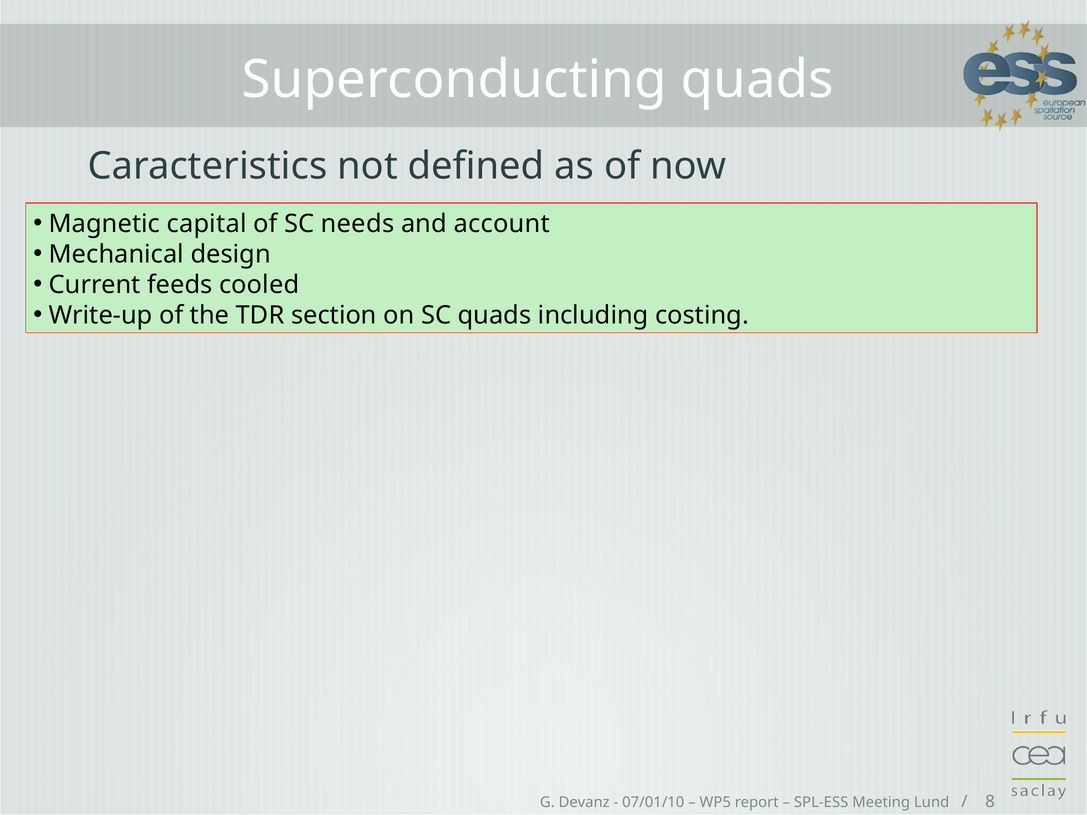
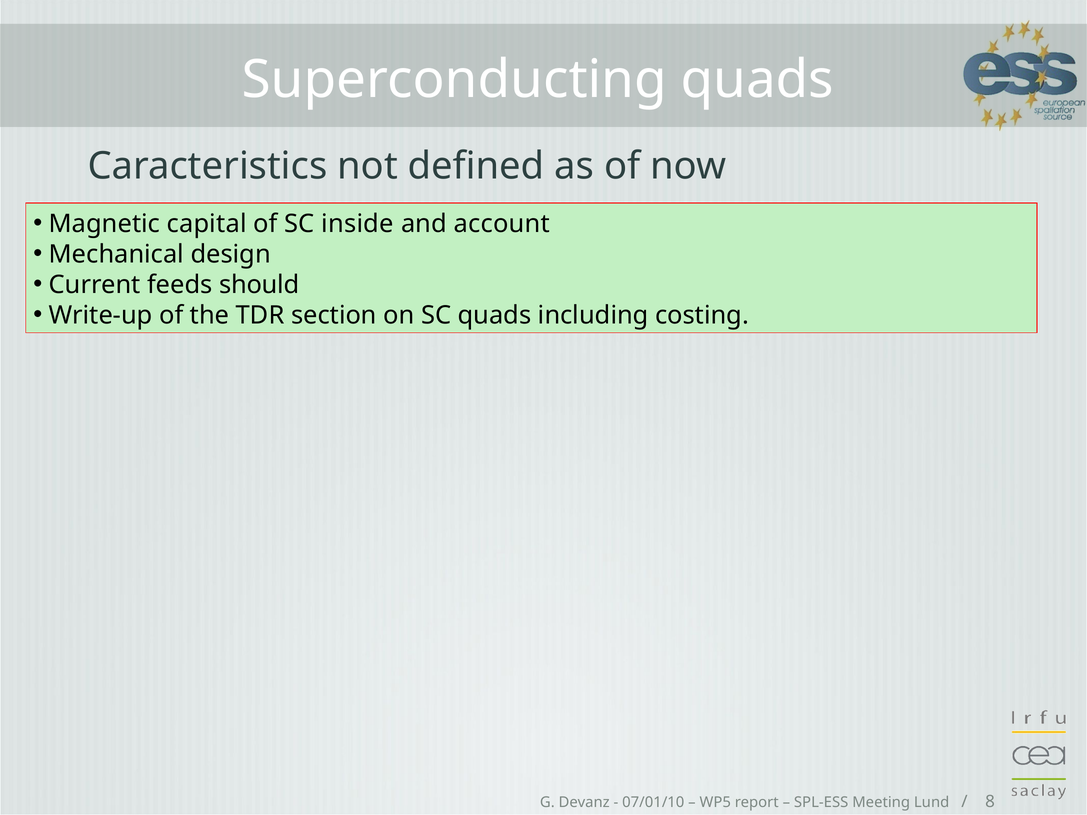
needs: needs -> inside
cooled: cooled -> should
